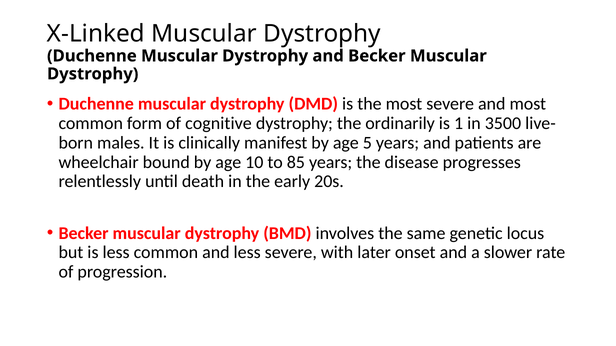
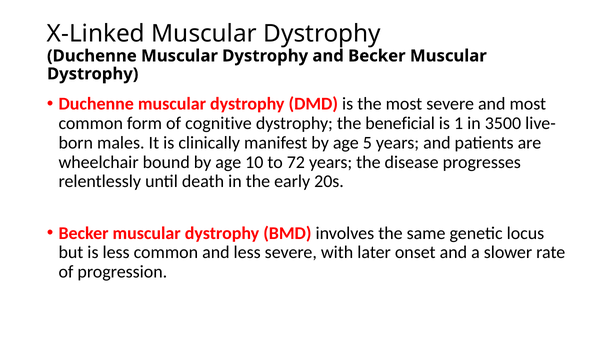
ordinarily: ordinarily -> beneficial
85: 85 -> 72
